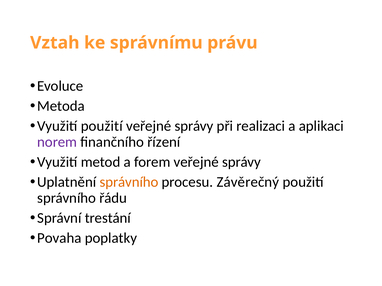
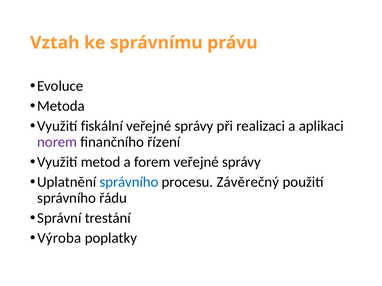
Využití použití: použití -> fiskální
správního at (129, 182) colour: orange -> blue
Povaha: Povaha -> Výroba
